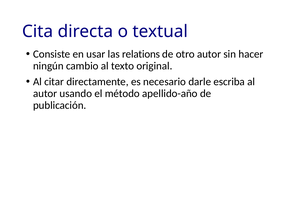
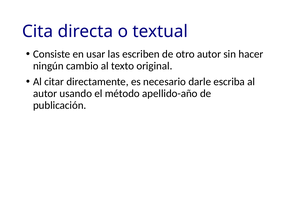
relations: relations -> escriben
